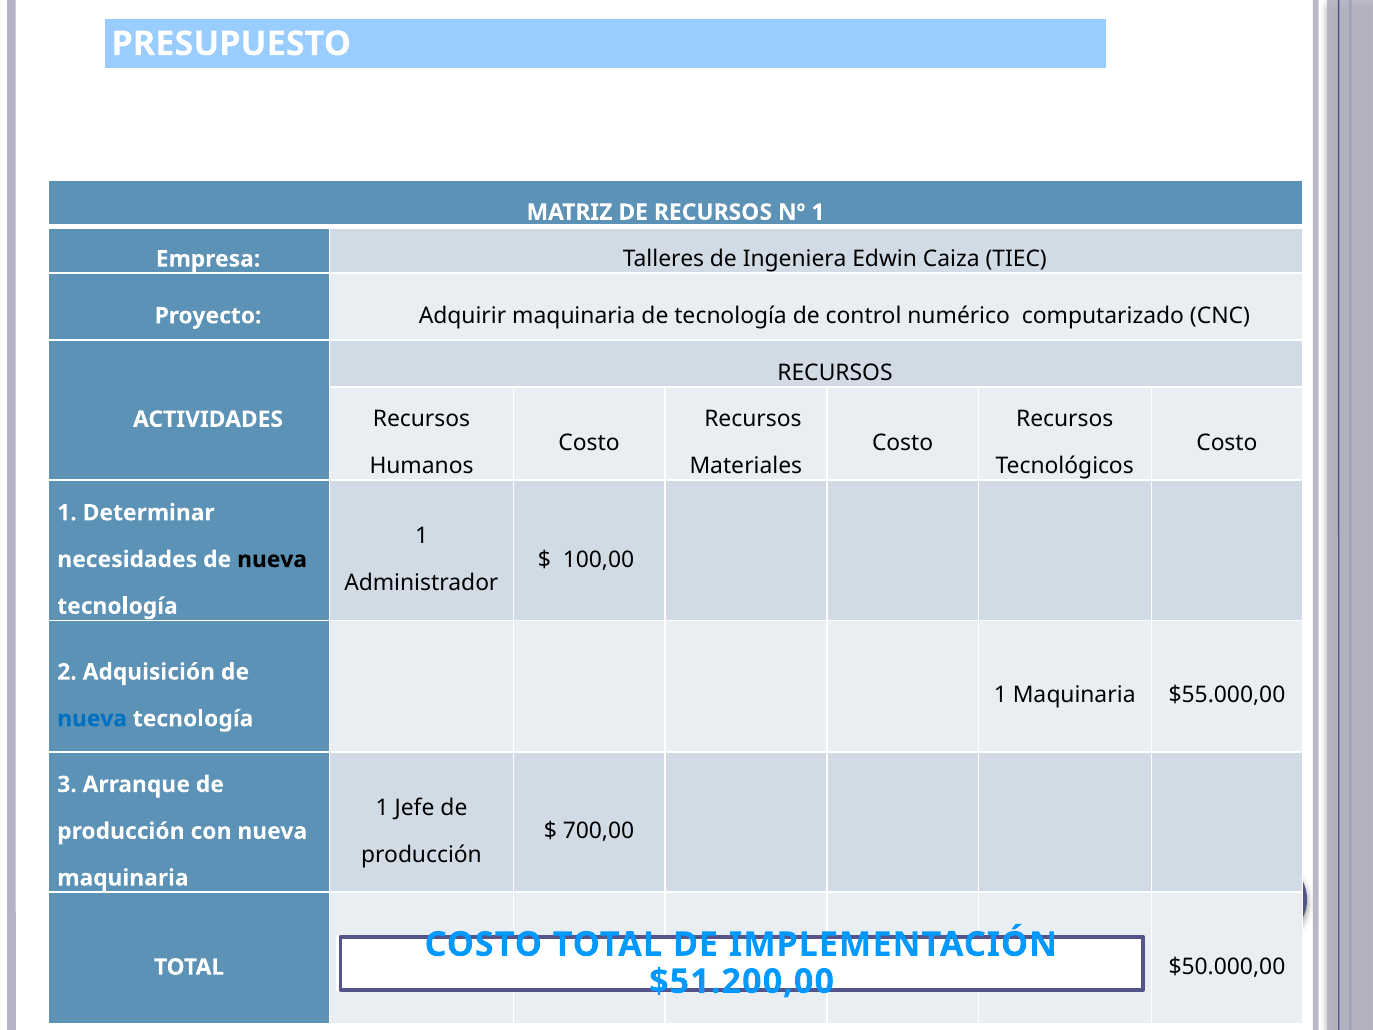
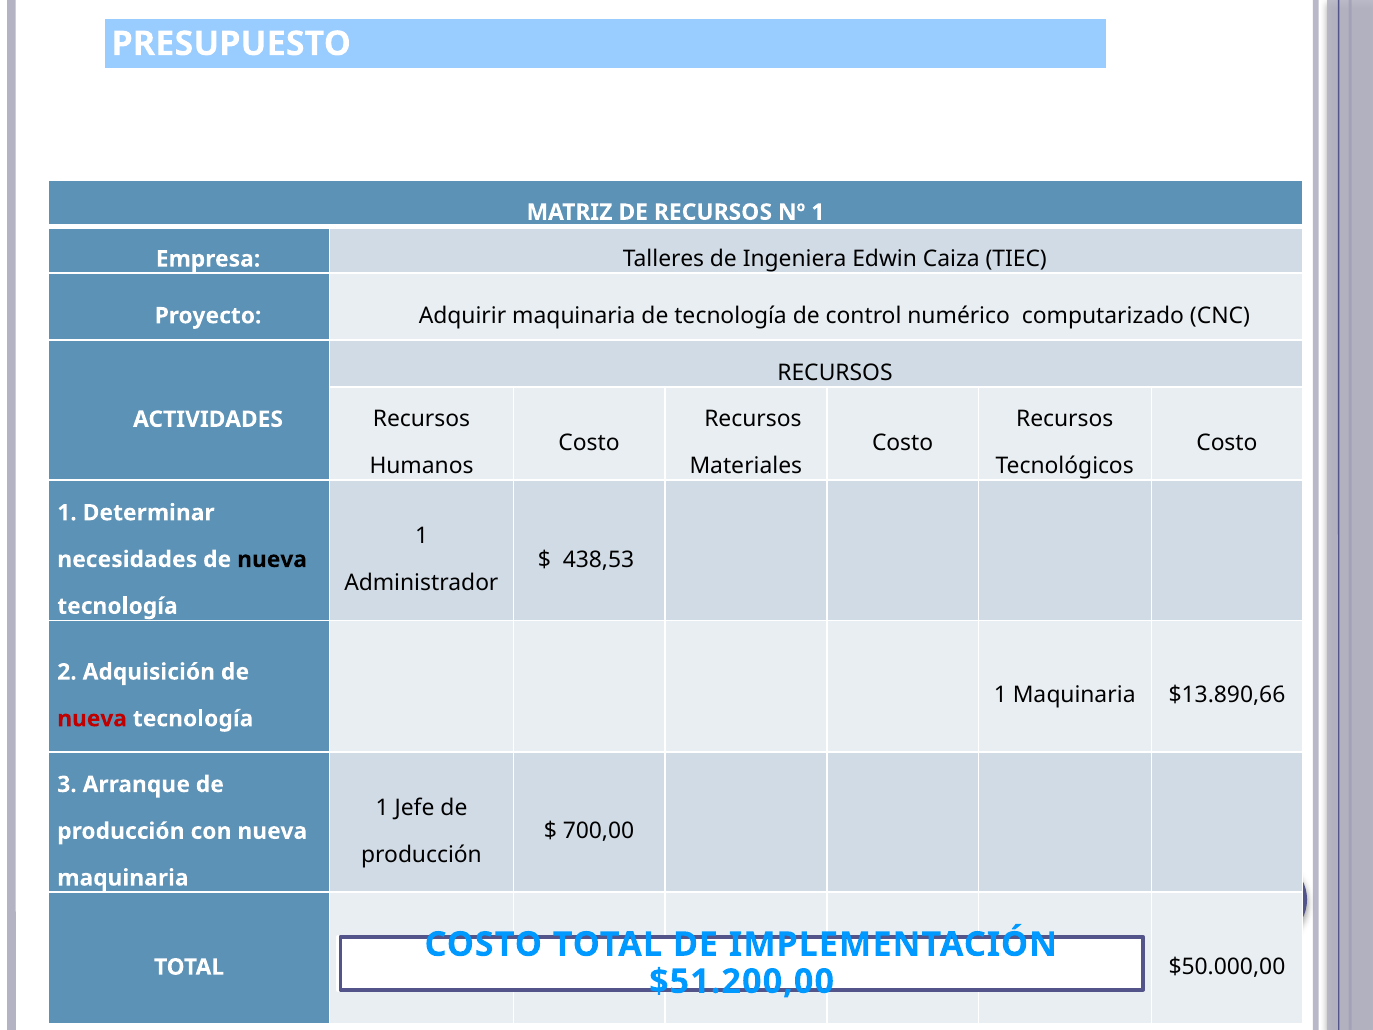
100,00: 100,00 -> 438,53
$55.000,00: $55.000,00 -> $13.890,66
nueva at (92, 719) colour: blue -> red
